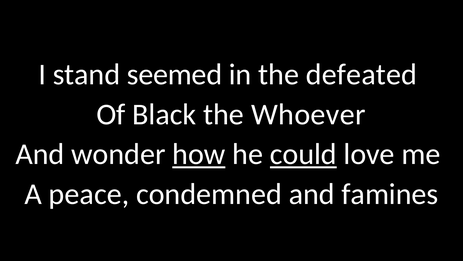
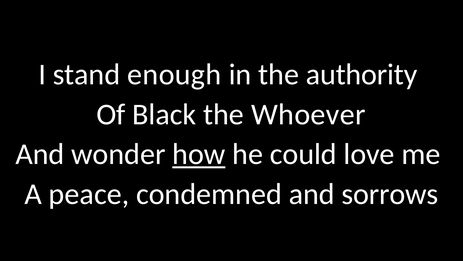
seemed: seemed -> enough
defeated: defeated -> authority
could underline: present -> none
famines: famines -> sorrows
